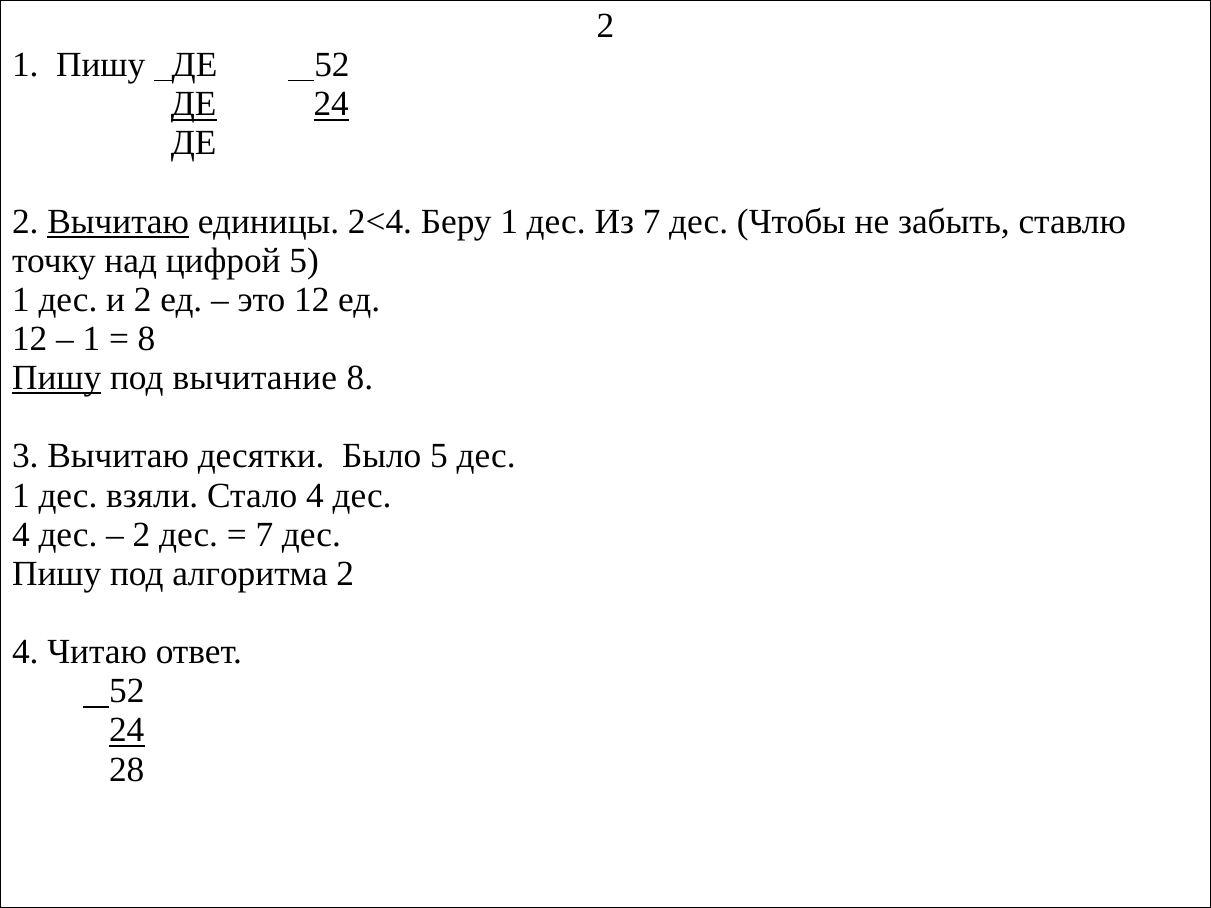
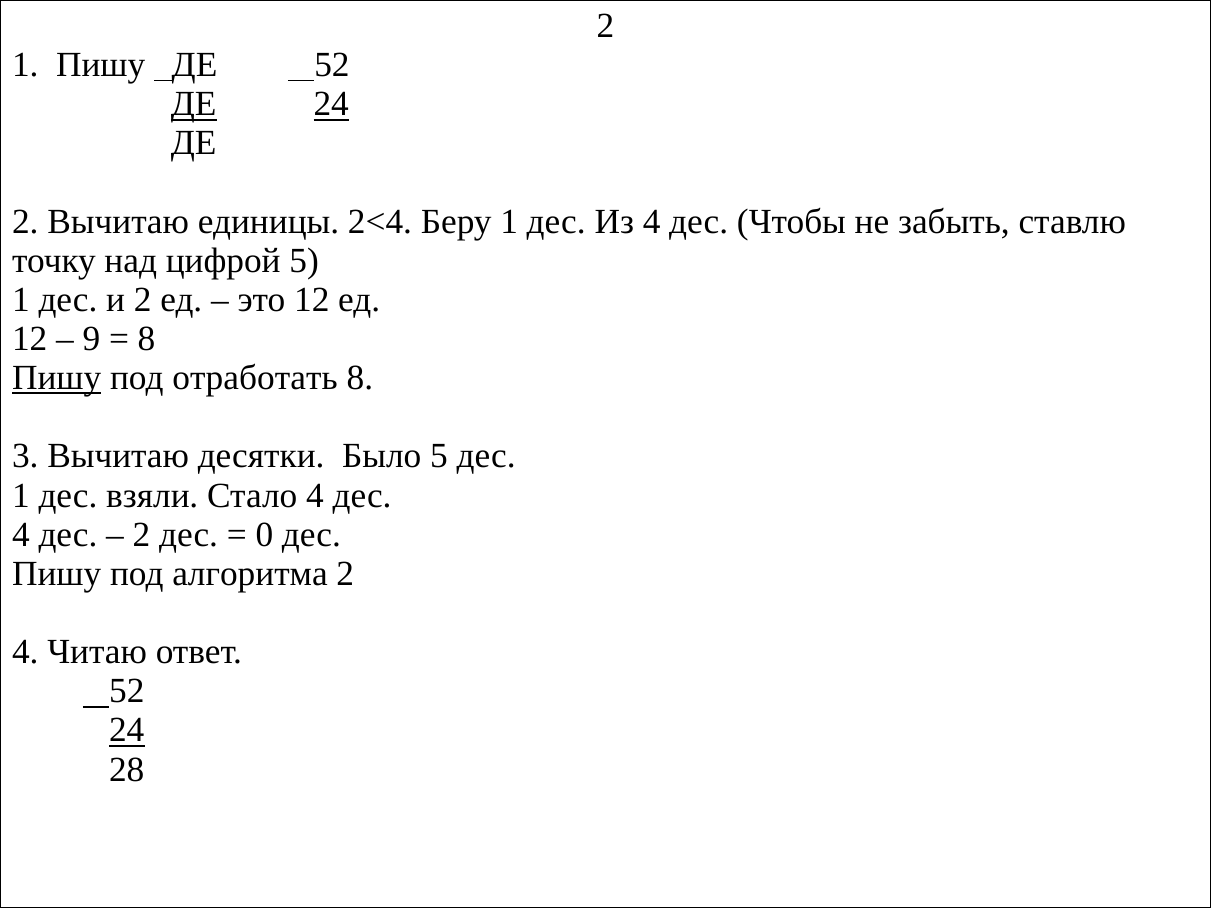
Вычитаю at (118, 222) underline: present -> none
Из 7: 7 -> 4
1 at (91, 339): 1 -> 9
вычитание: вычитание -> отработать
7 at (264, 535): 7 -> 0
